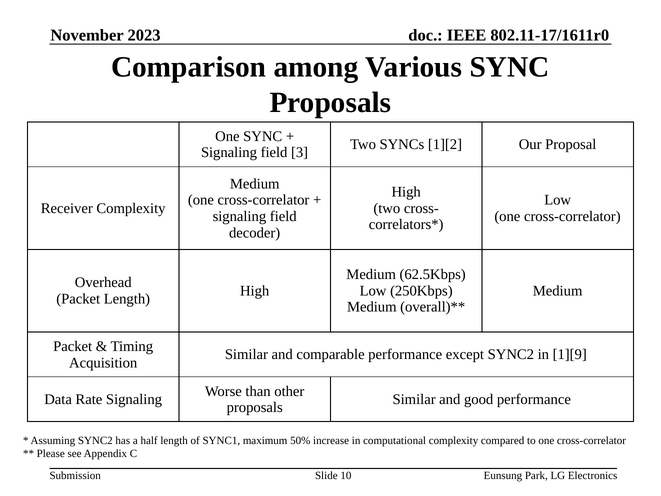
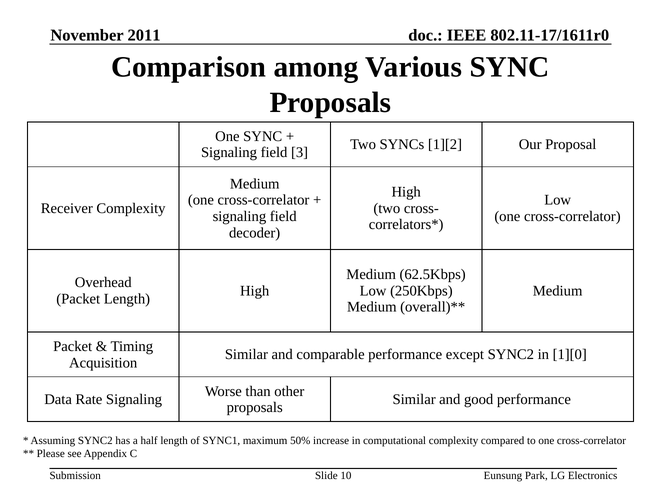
2023: 2023 -> 2011
1][9: 1][9 -> 1][0
